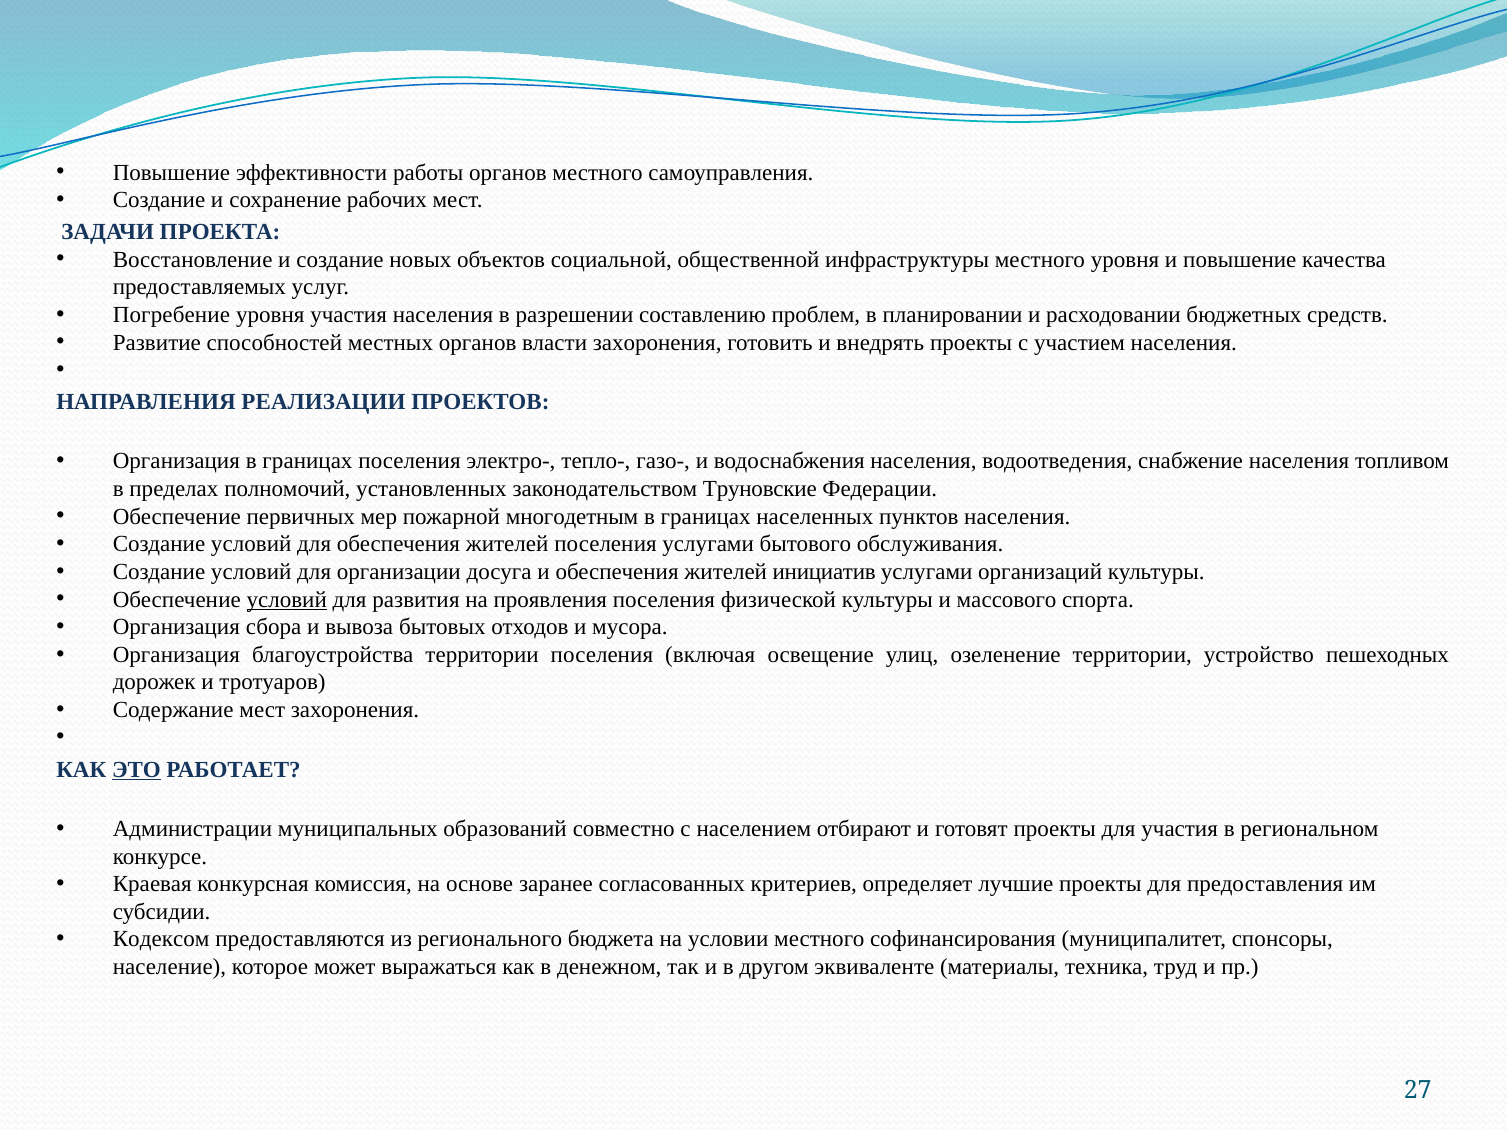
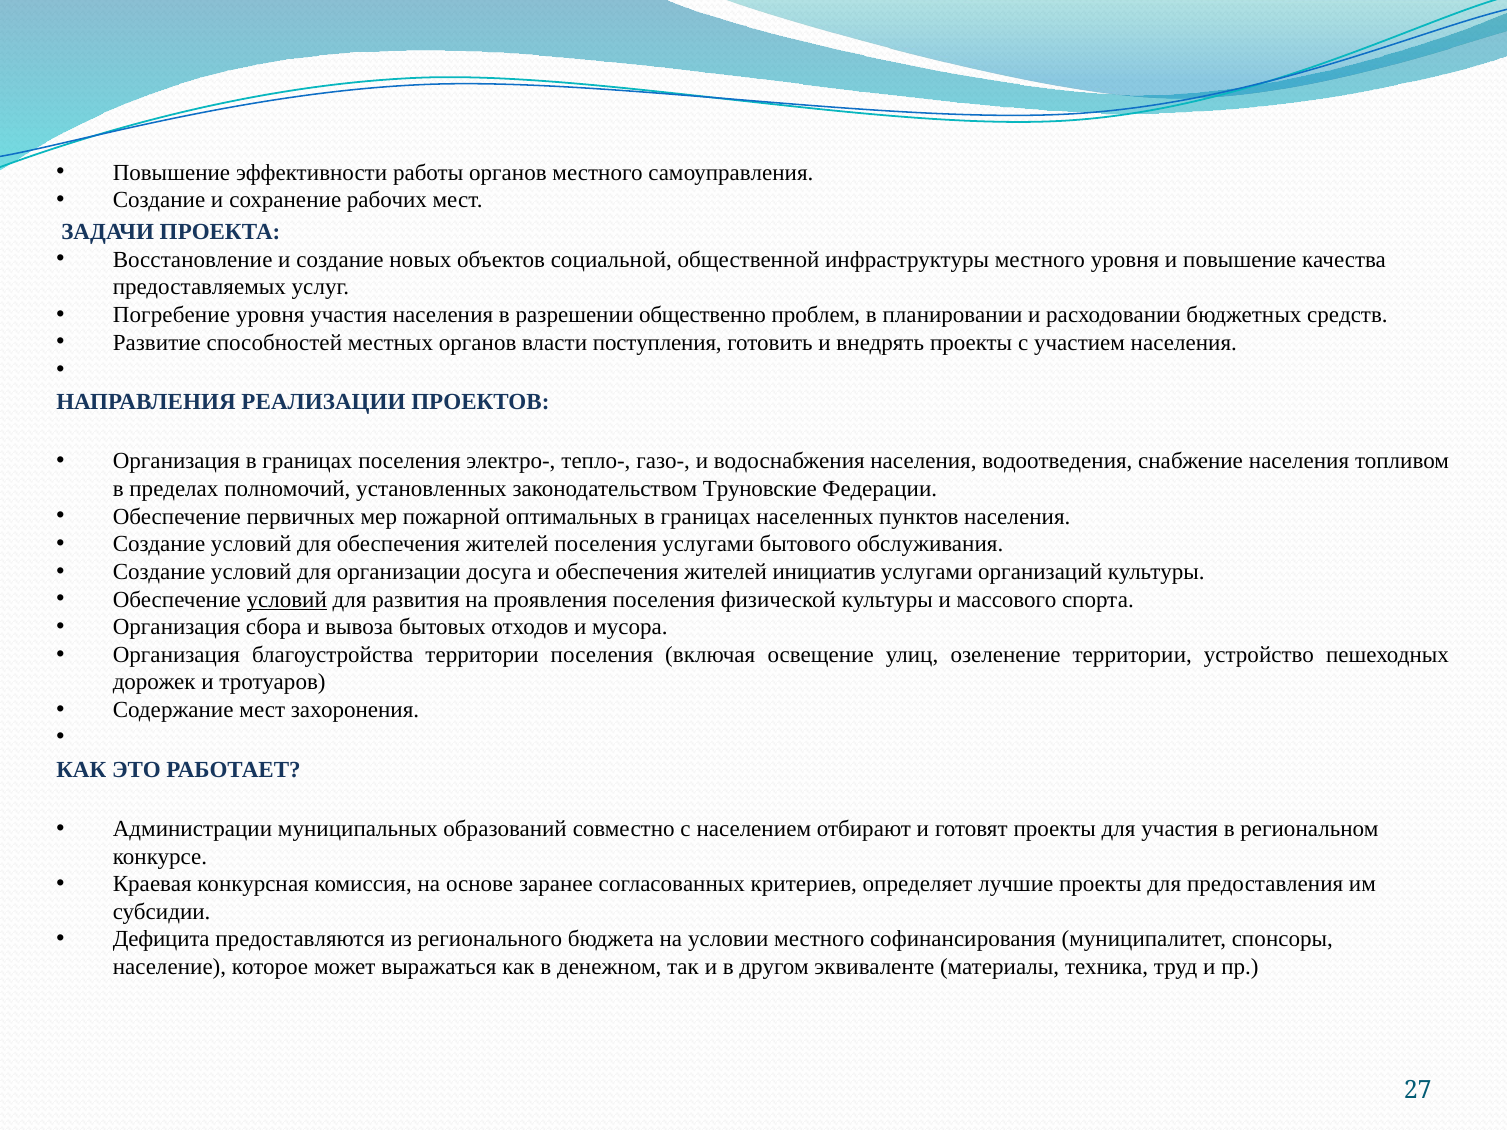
составлению: составлению -> общественно
власти захоронения: захоронения -> поступления
многодетным: многодетным -> оптимальных
ЭТО underline: present -> none
Кодексом: Кодексом -> Дефицита
